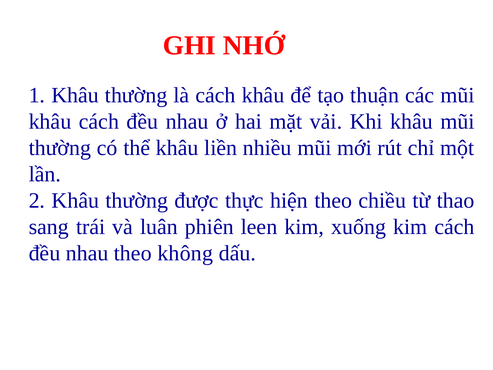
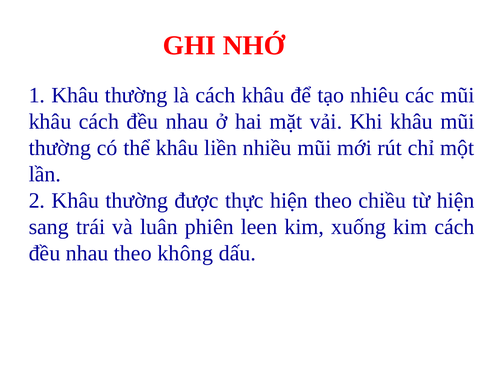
thuận: thuận -> nhiêu
từ thao: thao -> hiện
